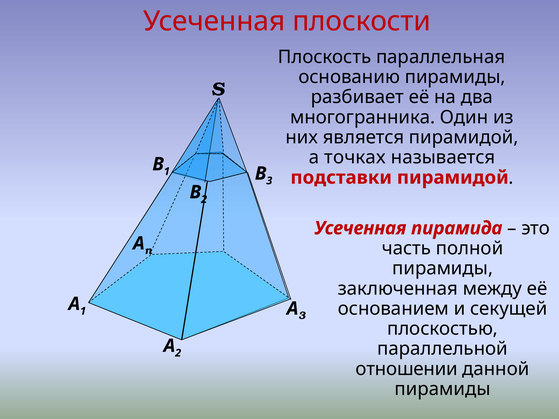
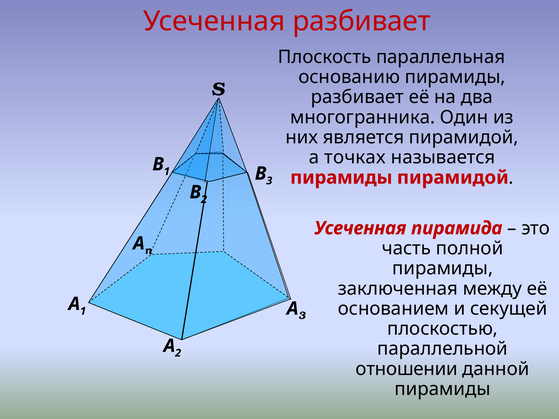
Усеченная плоскости: плоскости -> разбивает
подставки at (341, 178): подставки -> пирамиды
